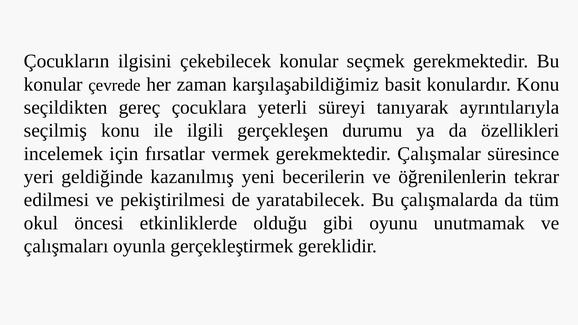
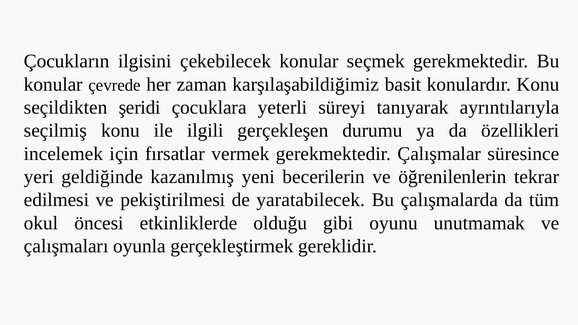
gereç: gereç -> şeridi
